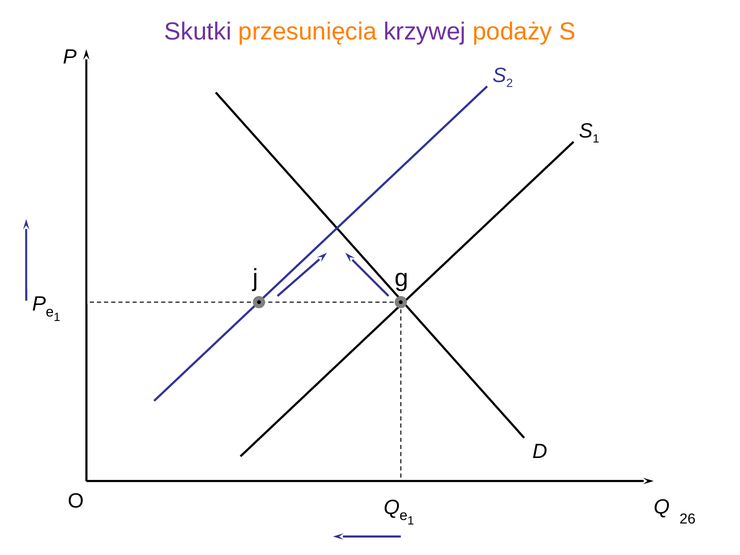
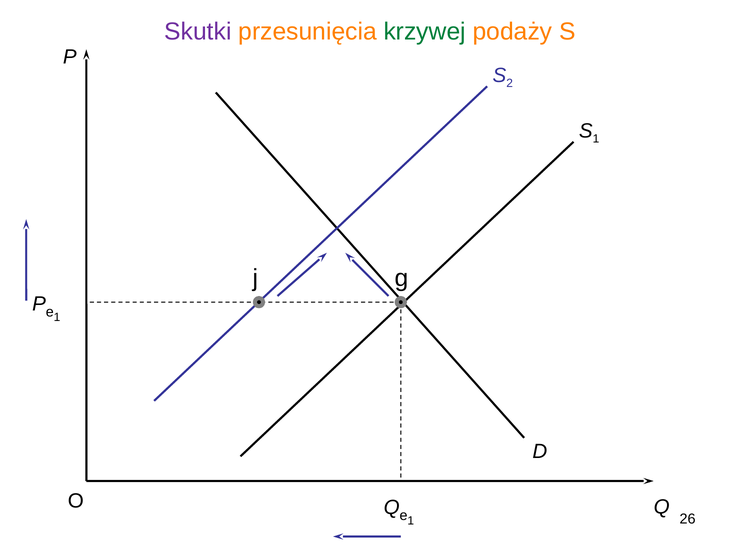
krzywej colour: purple -> green
